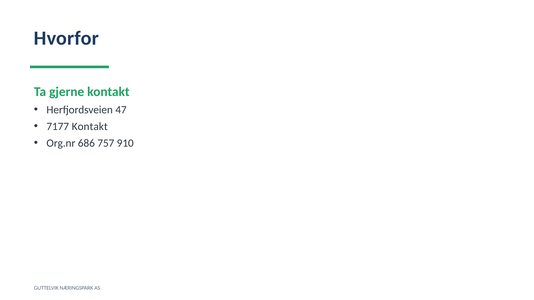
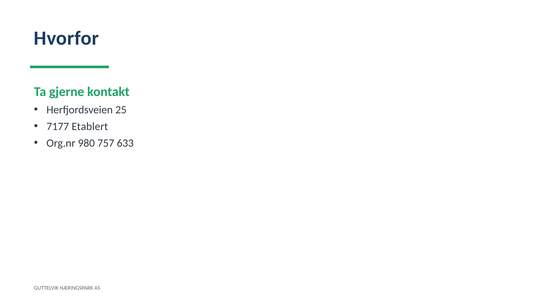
47: 47 -> 25
7177 Kontakt: Kontakt -> Etablert
686: 686 -> 980
910: 910 -> 633
